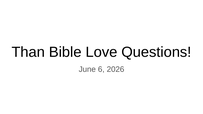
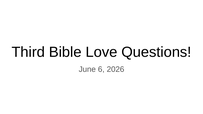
Than: Than -> Third
